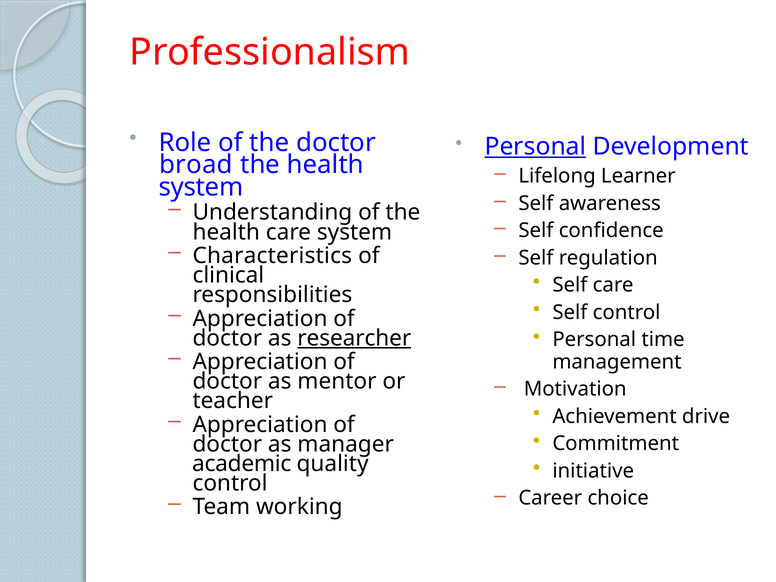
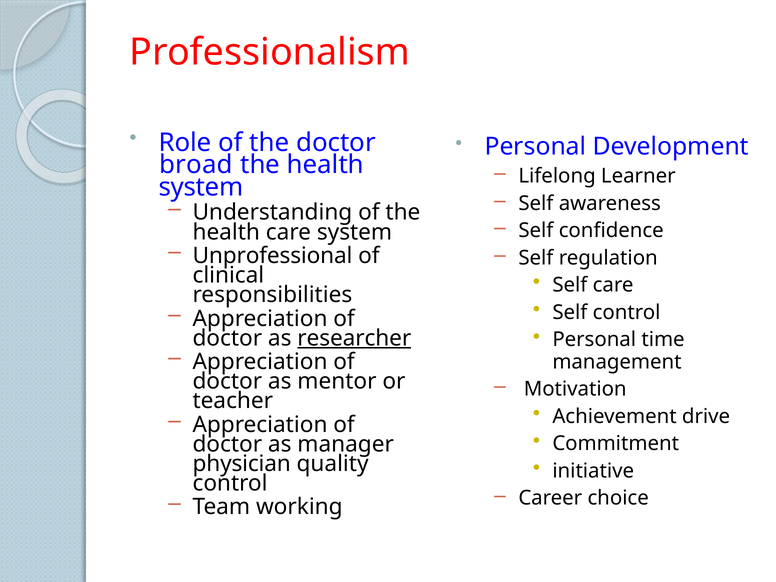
Personal at (535, 146) underline: present -> none
Characteristics: Characteristics -> Unprofessional
academic: academic -> physician
